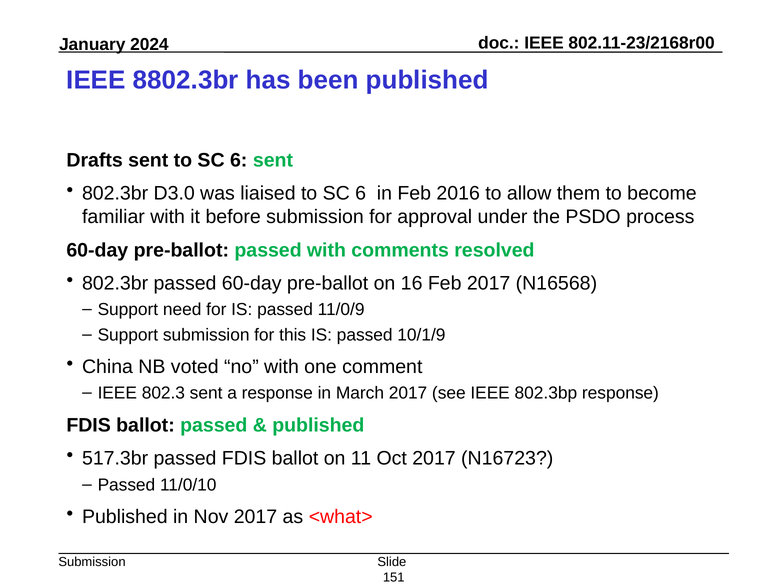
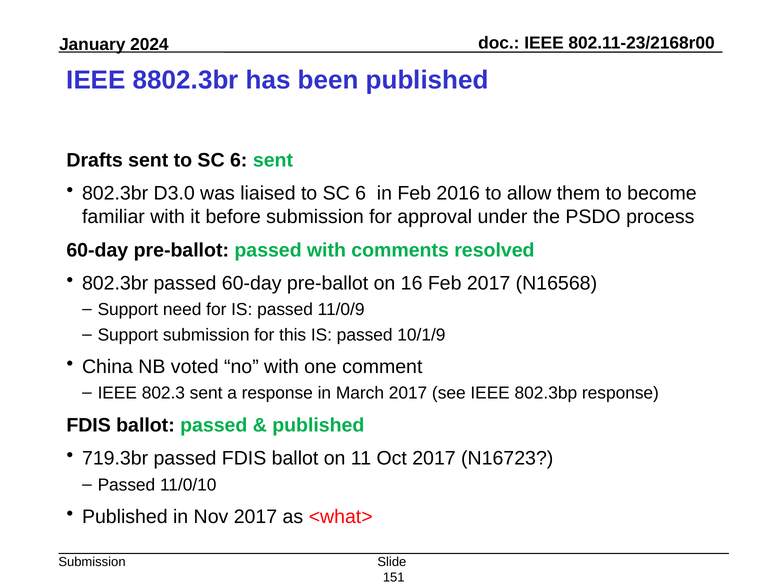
517.3br: 517.3br -> 719.3br
